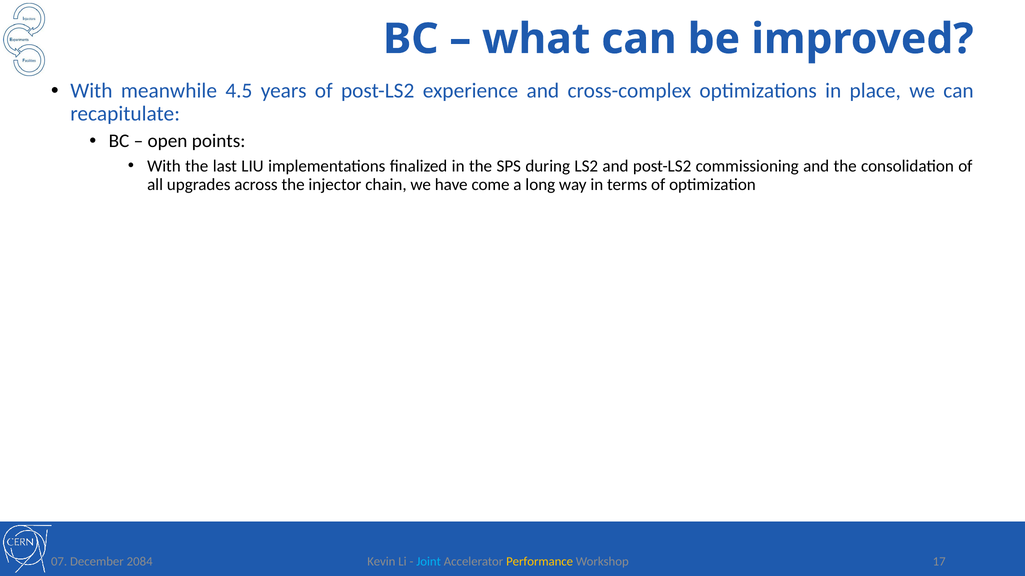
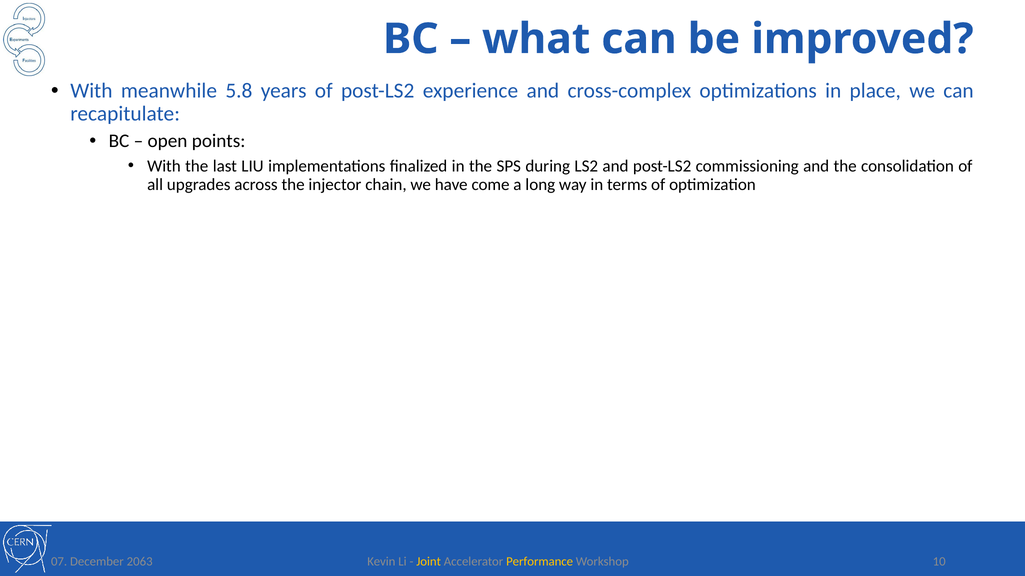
4.5: 4.5 -> 5.8
Joint colour: light blue -> yellow
17: 17 -> 10
2084: 2084 -> 2063
